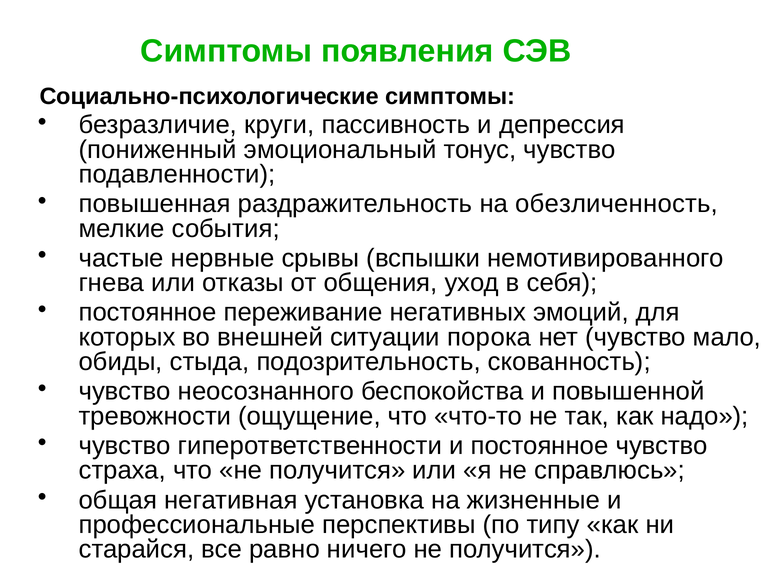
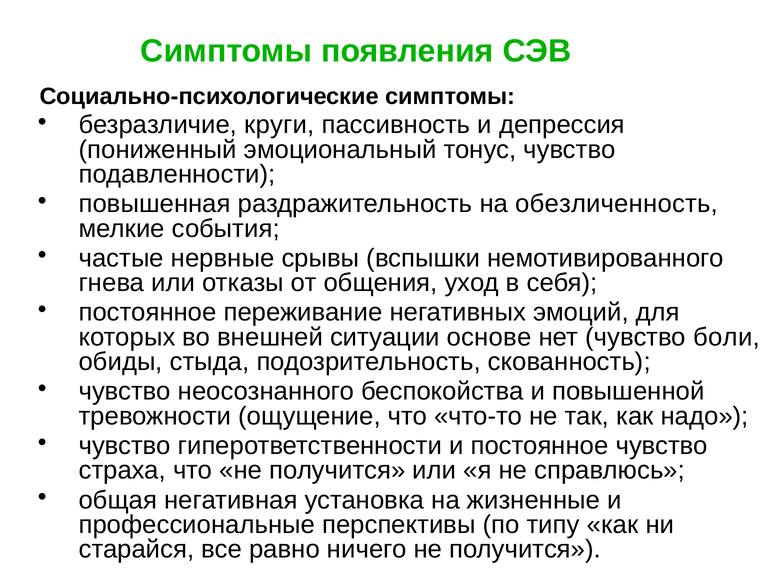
порока: порока -> основе
мало: мало -> боли
